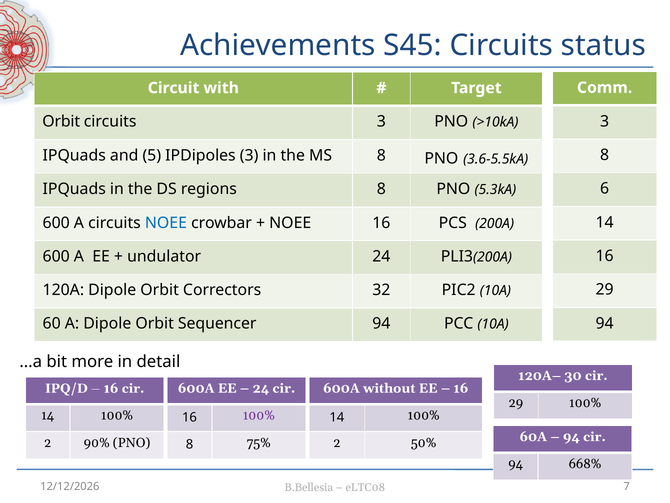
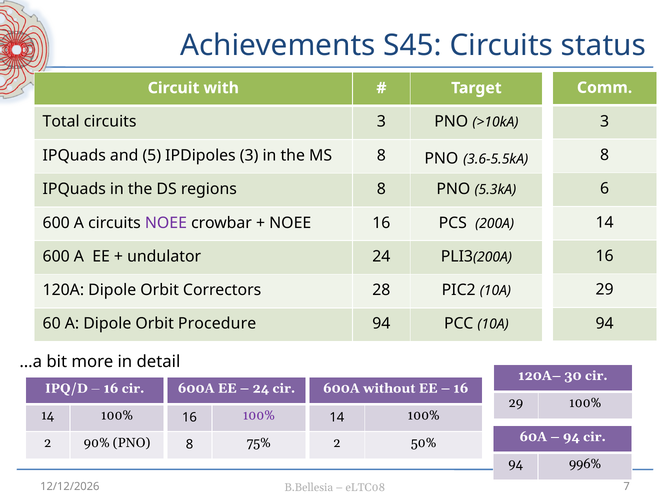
Orbit at (61, 122): Orbit -> Total
NOEE at (166, 223) colour: blue -> purple
32: 32 -> 28
Sequencer: Sequencer -> Procedure
668%: 668% -> 996%
